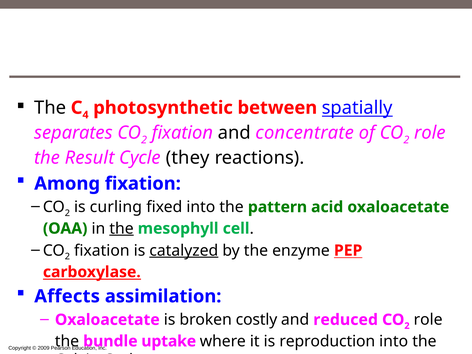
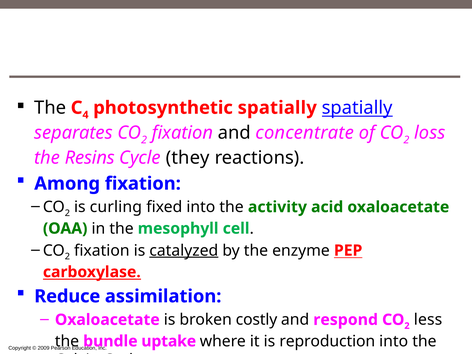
photosynthetic between: between -> spatially
role at (430, 133): role -> loss
Result: Result -> Resins
pattern: pattern -> activity
the at (122, 229) underline: present -> none
Affects: Affects -> Reduce
reduced: reduced -> respond
role at (428, 320): role -> less
